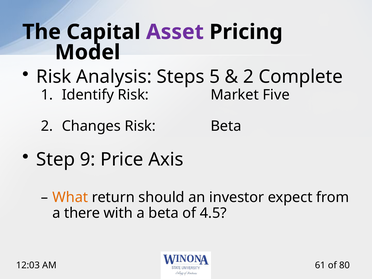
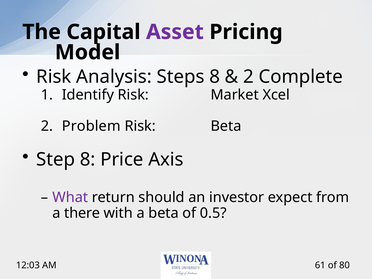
Steps 5: 5 -> 8
Five: Five -> Xcel
Changes: Changes -> Problem
Step 9: 9 -> 8
What colour: orange -> purple
4.5: 4.5 -> 0.5
